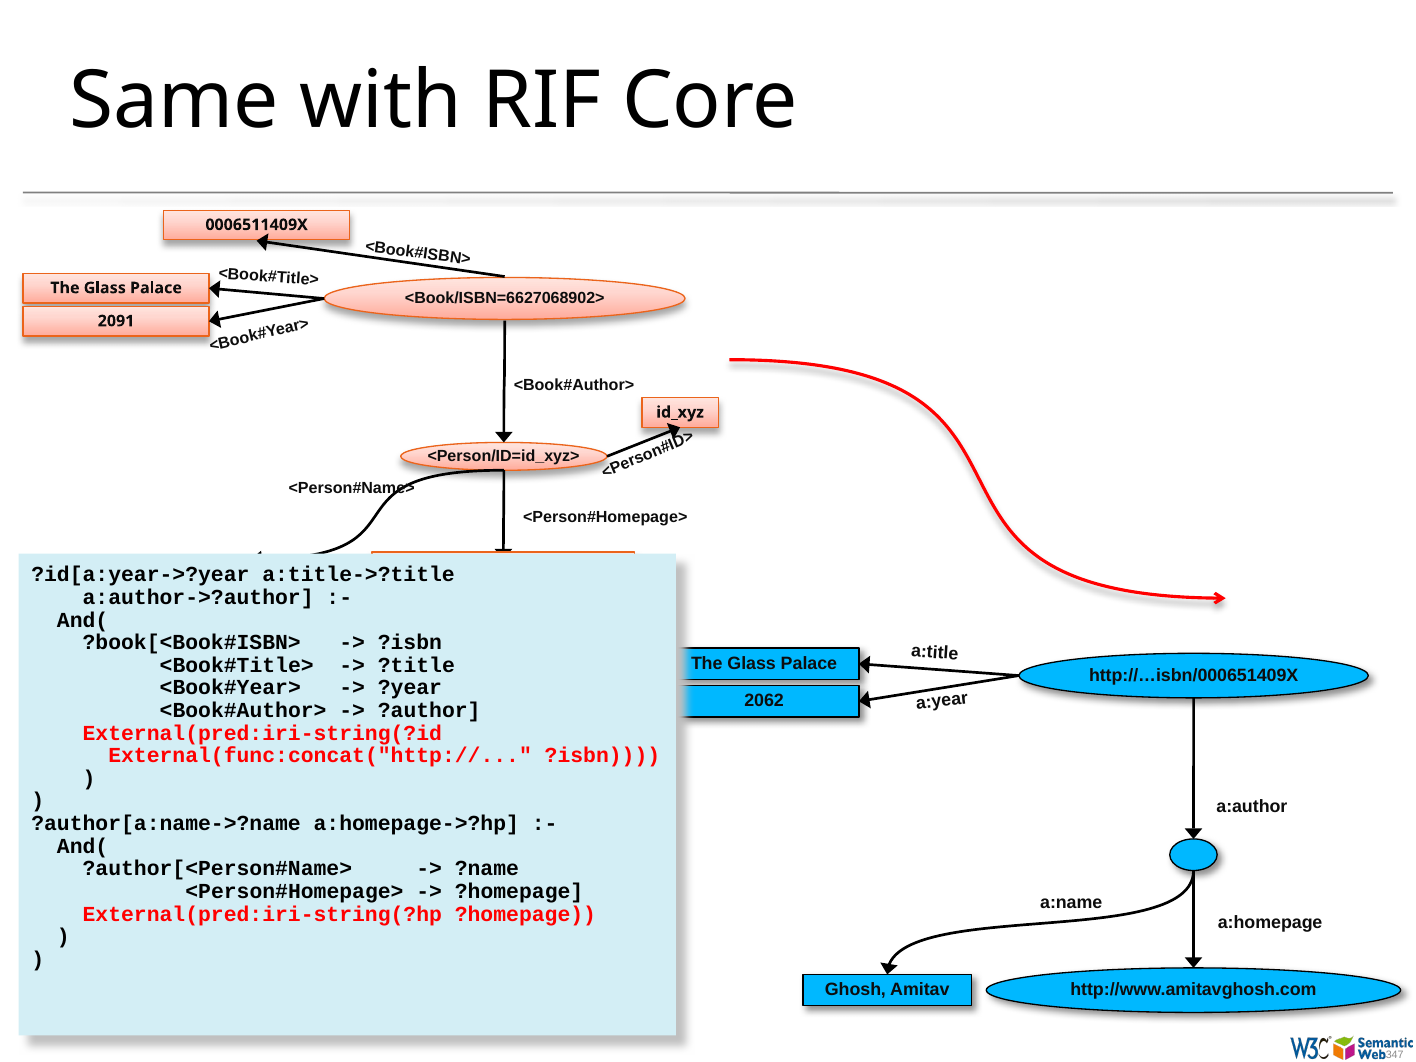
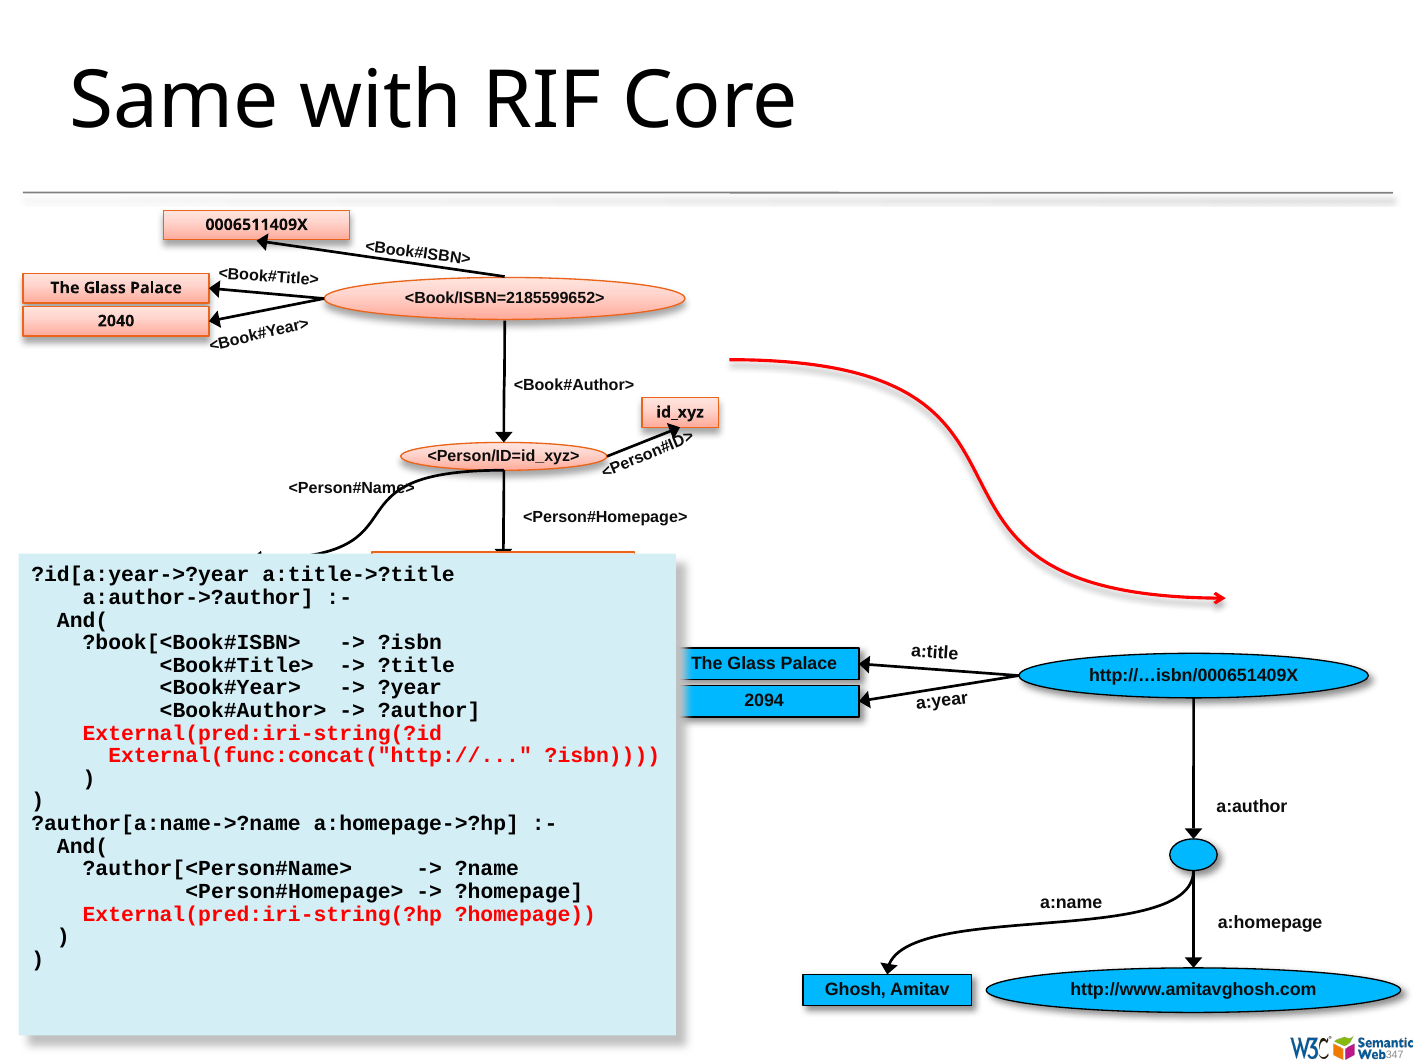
<Book/ISBN=6627068902>: <Book/ISBN=6627068902> -> <Book/ISBN=2185599652>
2091: 2091 -> 2040
2062: 2062 -> 2094
